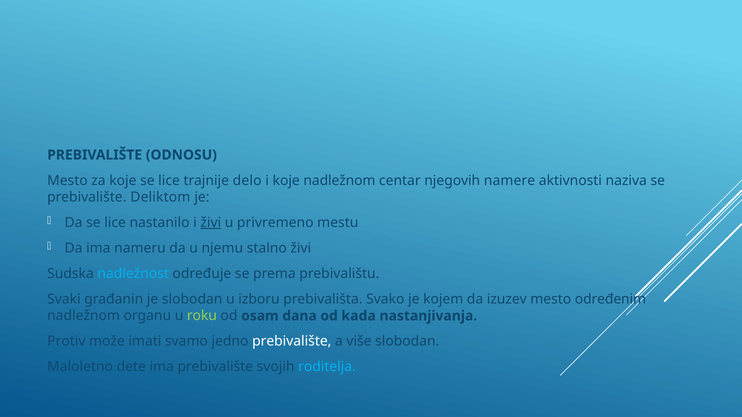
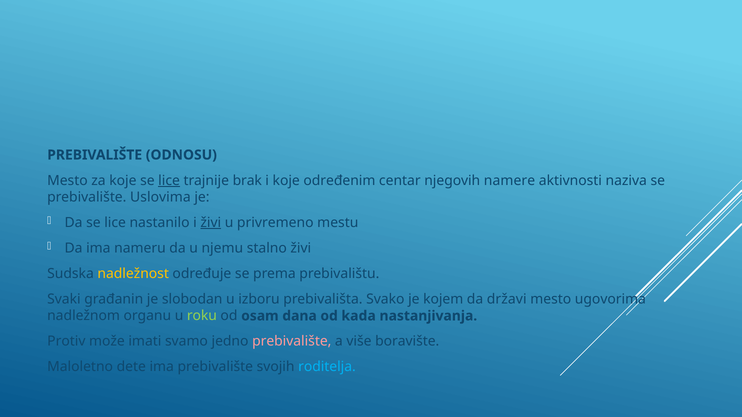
lice at (169, 181) underline: none -> present
delo: delo -> brak
koje nadležnom: nadležnom -> određenim
Deliktom: Deliktom -> Uslovima
nadležnost colour: light blue -> yellow
izuzev: izuzev -> državi
određenim: određenim -> ugovorima
prebivalište at (292, 342) colour: white -> pink
više slobodan: slobodan -> boravište
